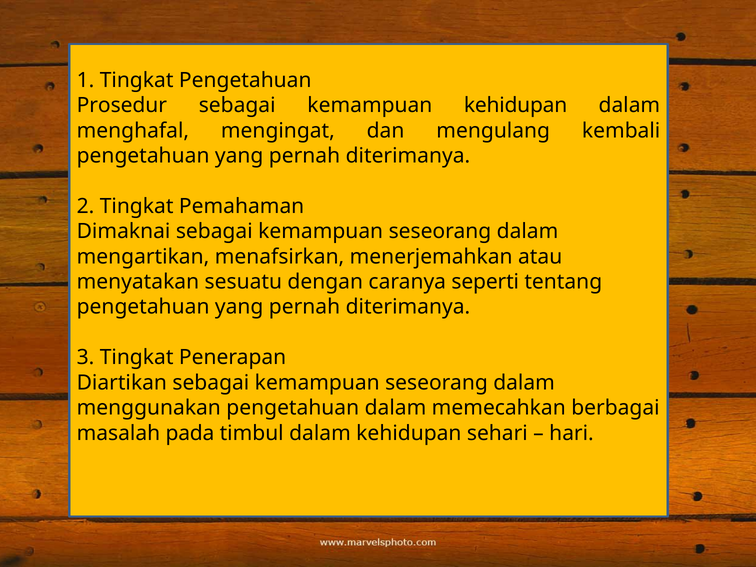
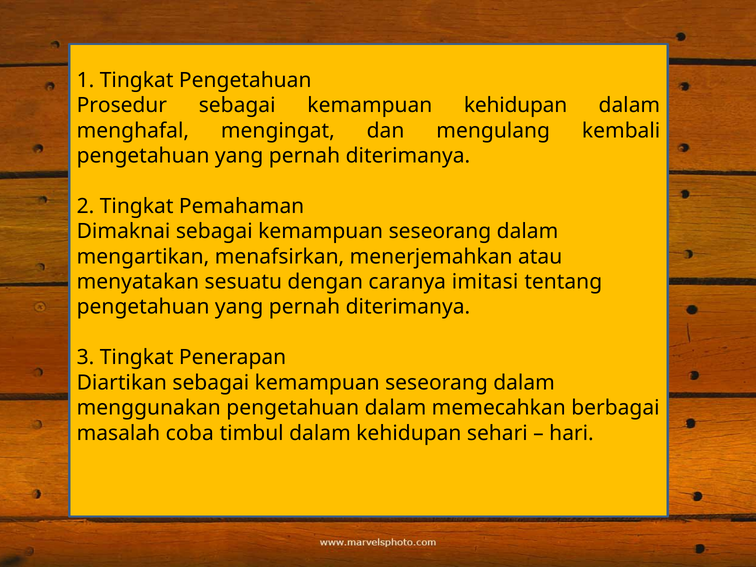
seperti: seperti -> imitasi
pada: pada -> coba
